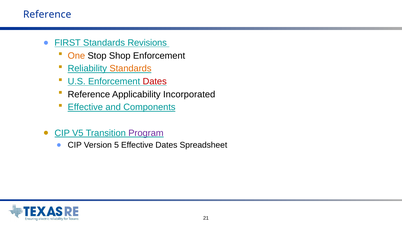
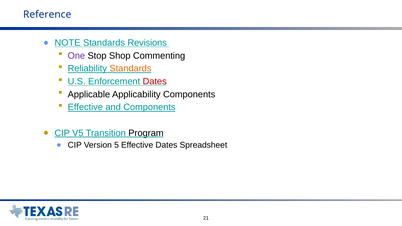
FIRST: FIRST -> NOTE
One colour: orange -> purple
Shop Enforcement: Enforcement -> Commenting
Reference at (89, 94): Reference -> Applicable
Applicability Incorporated: Incorporated -> Components
Program colour: purple -> black
